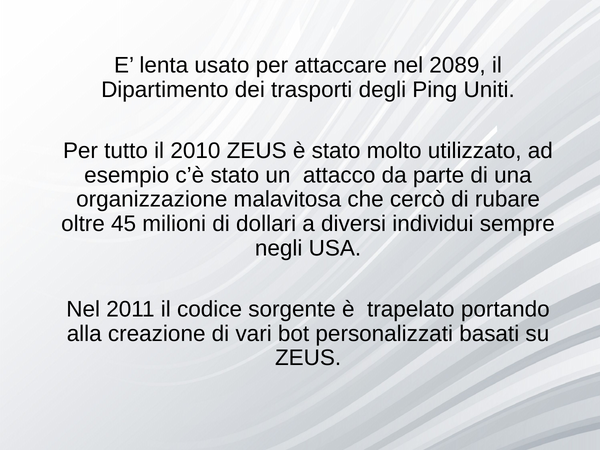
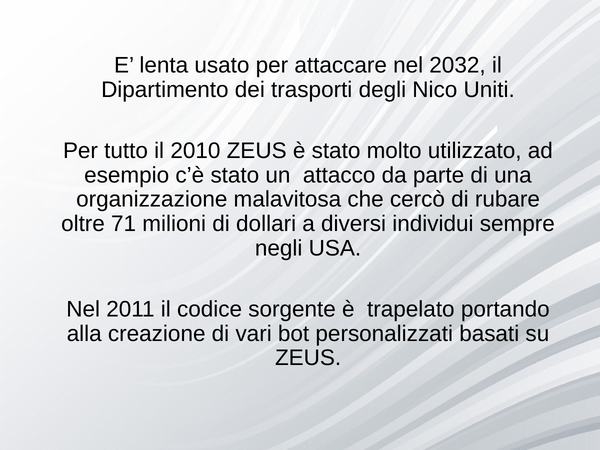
2089: 2089 -> 2032
Ping: Ping -> Nico
45: 45 -> 71
